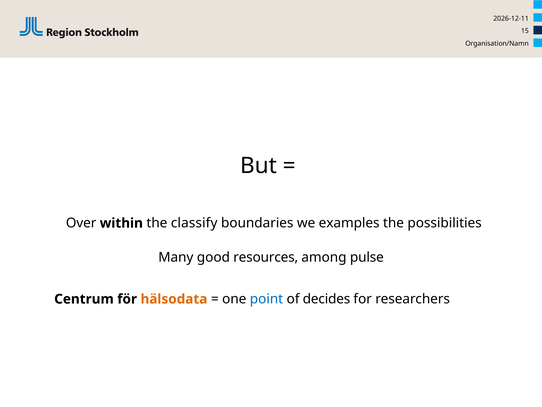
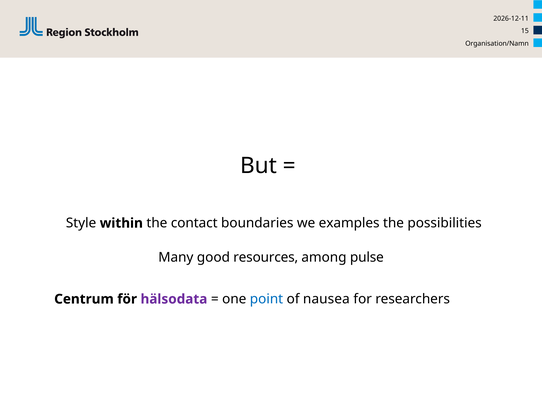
Over: Over -> Style
classify: classify -> contact
hälsodata colour: orange -> purple
decides: decides -> nausea
